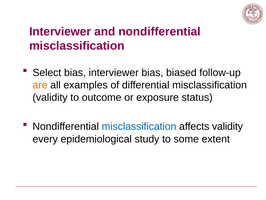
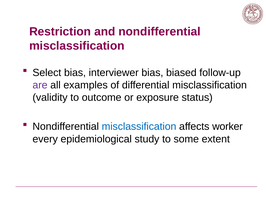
Interviewer at (60, 31): Interviewer -> Restriction
are colour: orange -> purple
affects validity: validity -> worker
